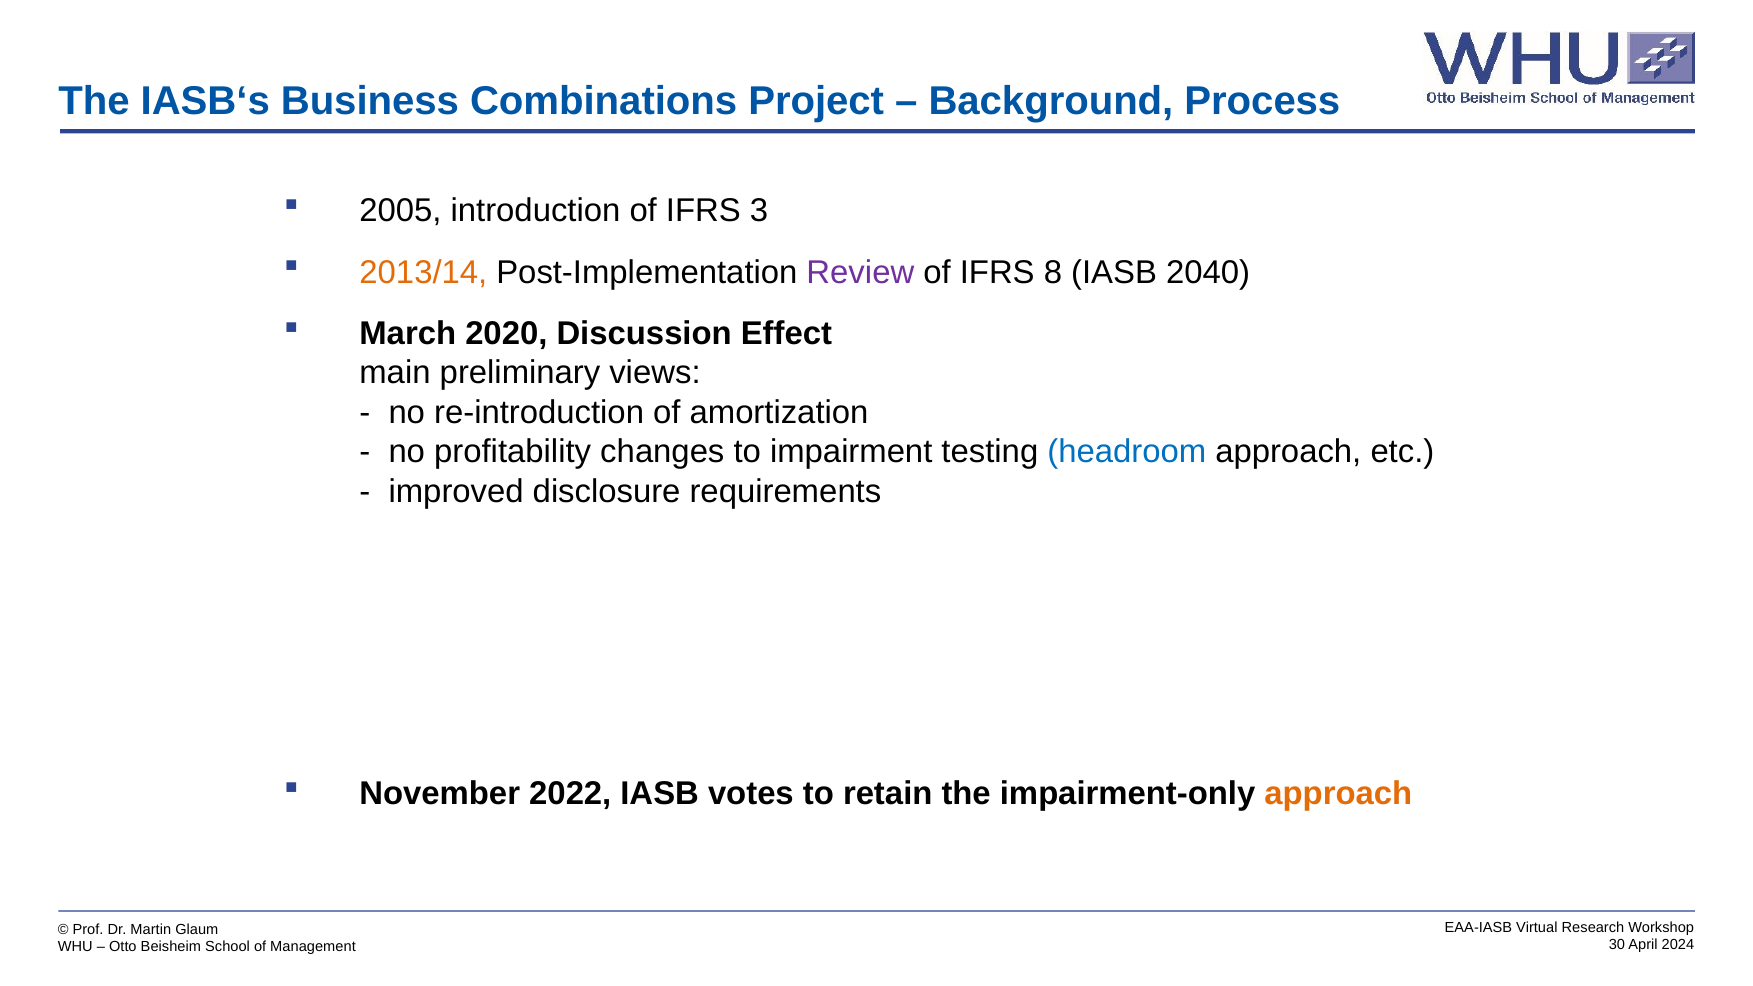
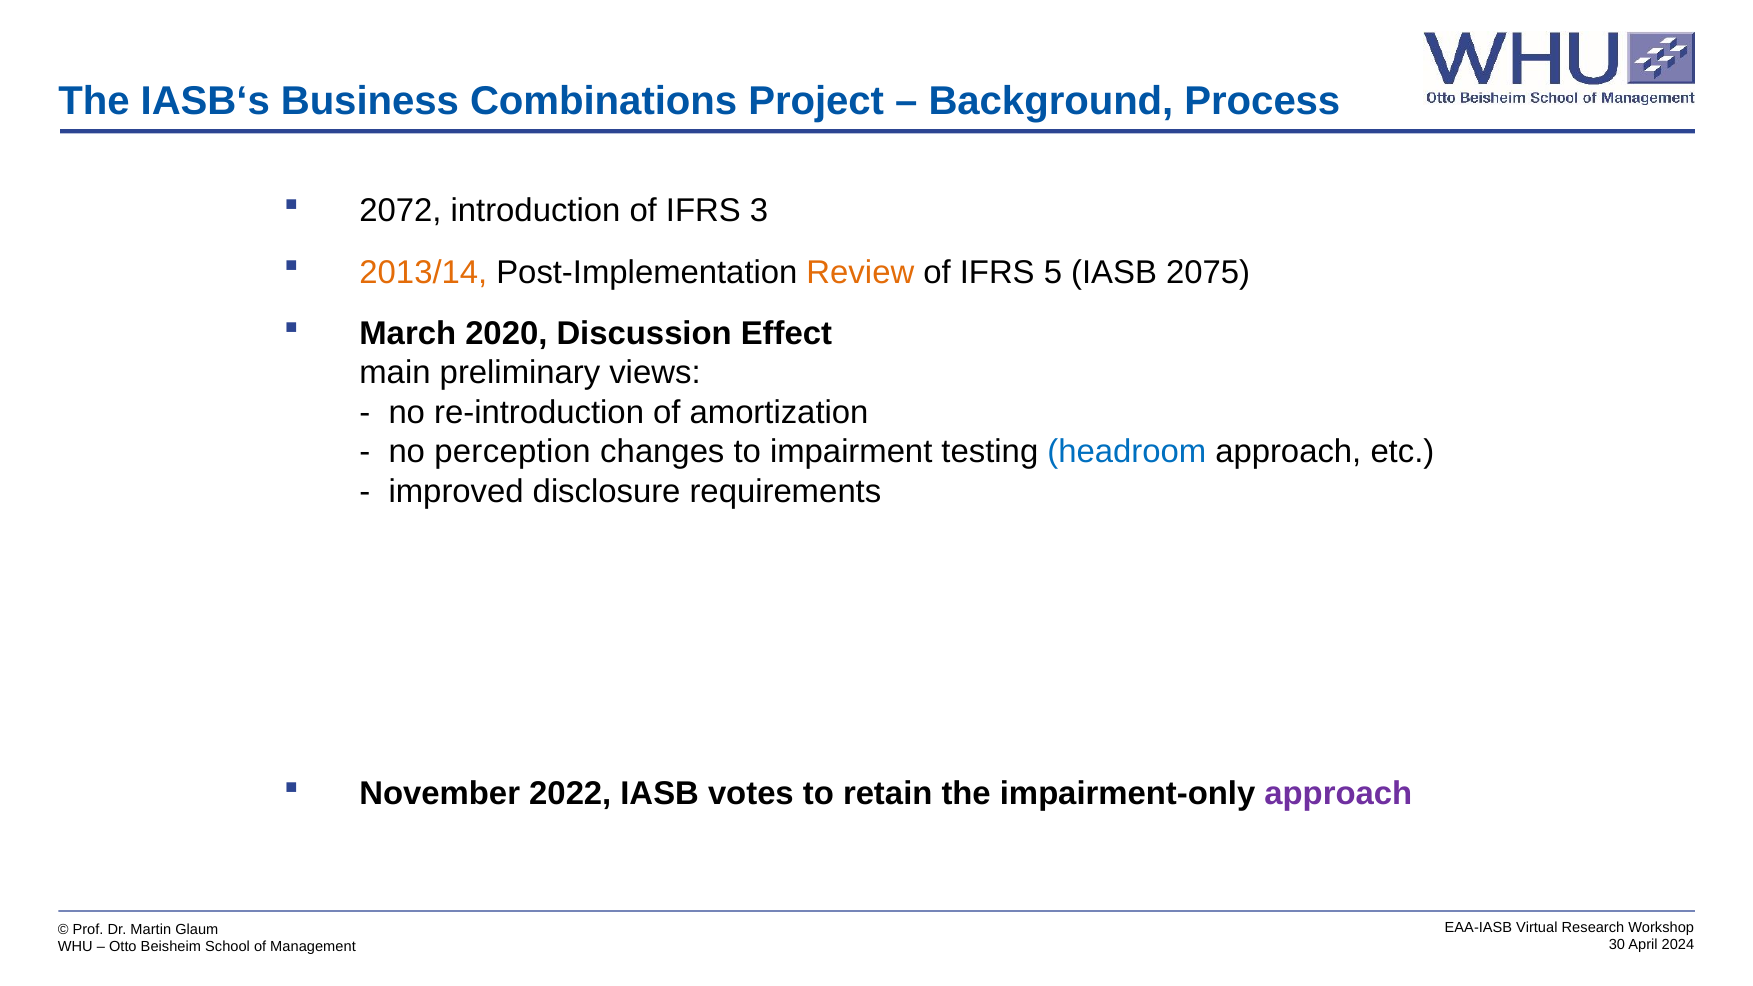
2005: 2005 -> 2072
Review colour: purple -> orange
8: 8 -> 5
2040: 2040 -> 2075
profitability: profitability -> perception
approach at (1338, 794) colour: orange -> purple
